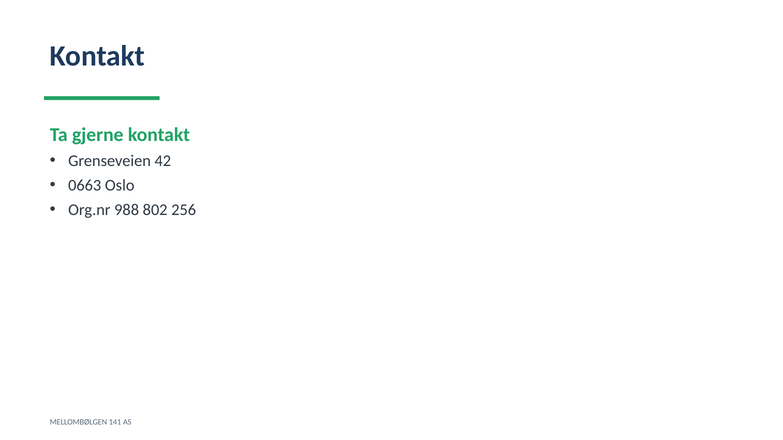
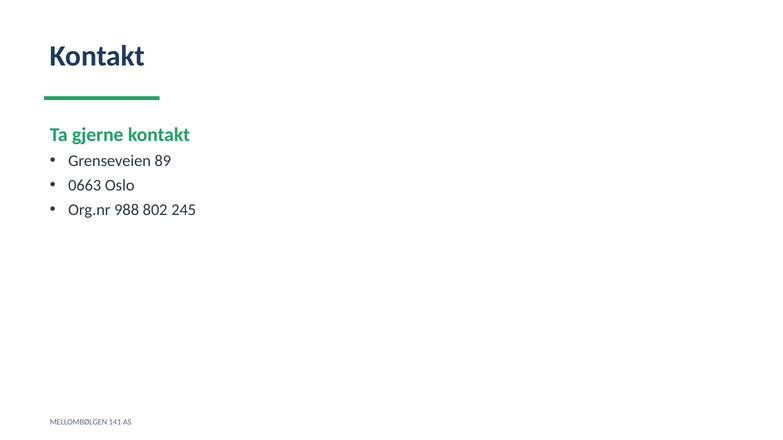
42: 42 -> 89
256: 256 -> 245
